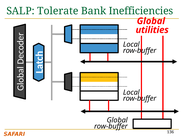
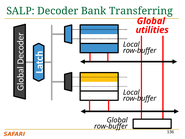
Tolerate: Tolerate -> Decoder
Inefficiencies: Inefficiencies -> Transferring
